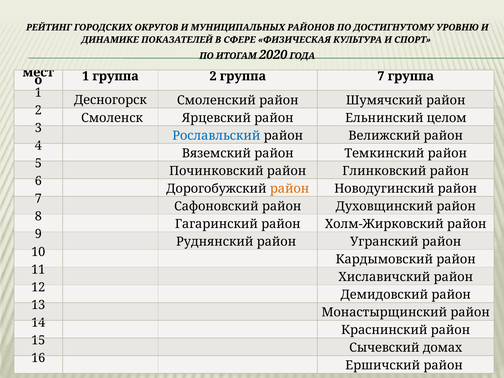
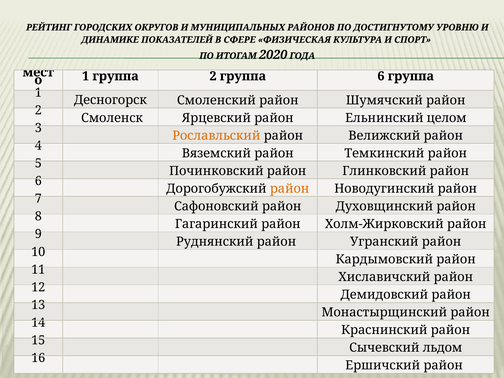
группа 7: 7 -> 6
Рославльский colour: blue -> orange
домах: домах -> льдом
